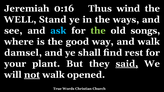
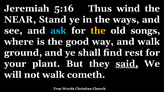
0:16: 0:16 -> 5:16
WELL: WELL -> NEAR
the at (98, 31) colour: light green -> yellow
damsel: damsel -> ground
not underline: present -> none
opened: opened -> cometh
